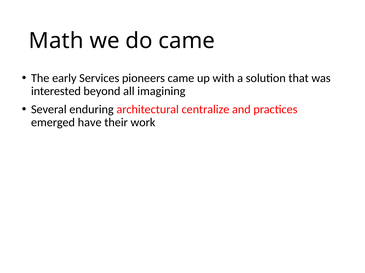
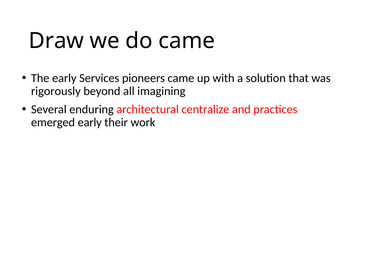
Math: Math -> Draw
interested: interested -> rigorously
emerged have: have -> early
